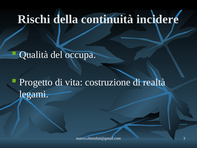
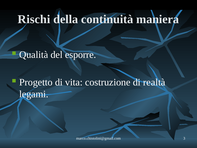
incidere: incidere -> maniera
occupa: occupa -> esporre
